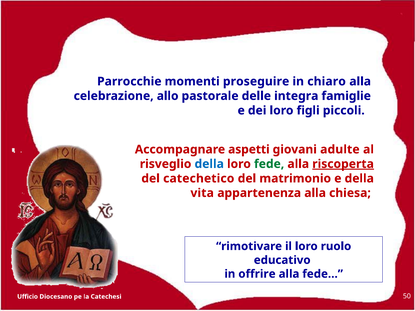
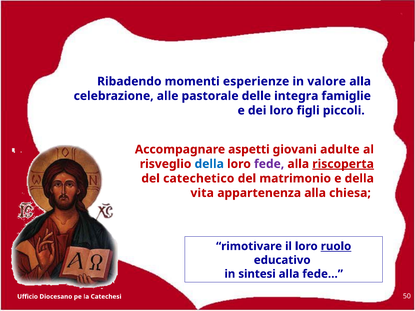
Parrocchie: Parrocchie -> Ribadendo
proseguire: proseguire -> esperienze
chiaro: chiaro -> valore
allo: allo -> alle
fede colour: green -> purple
ruolo underline: none -> present
offrire: offrire -> sintesi
